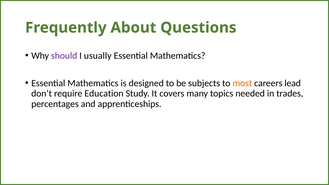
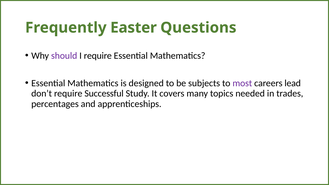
About: About -> Easter
I usually: usually -> require
most colour: orange -> purple
Education: Education -> Successful
